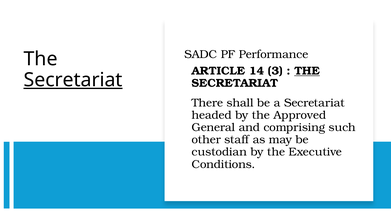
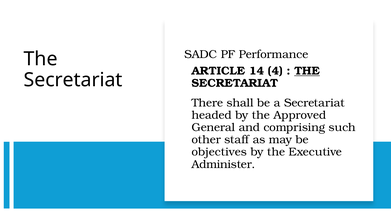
3: 3 -> 4
Secretariat at (73, 80) underline: present -> none
custodian: custodian -> objectives
Conditions: Conditions -> Administer
